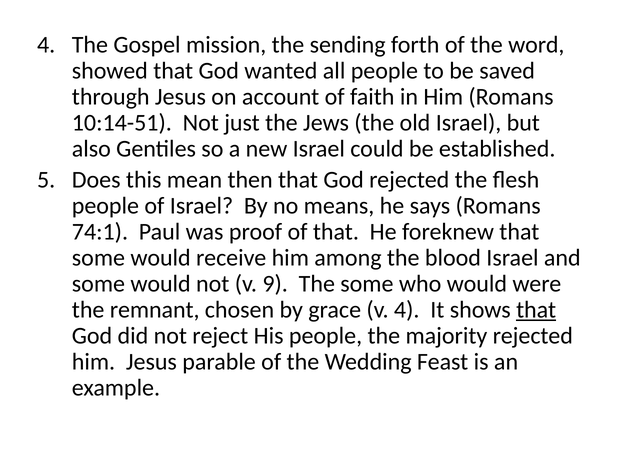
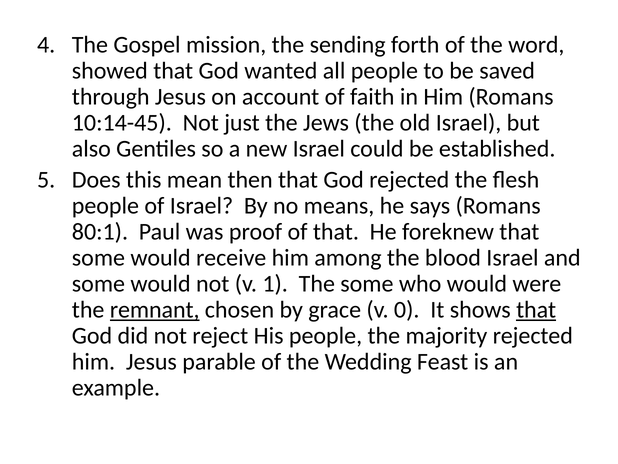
10:14-51: 10:14-51 -> 10:14-45
74:1: 74:1 -> 80:1
9: 9 -> 1
remnant underline: none -> present
v 4: 4 -> 0
